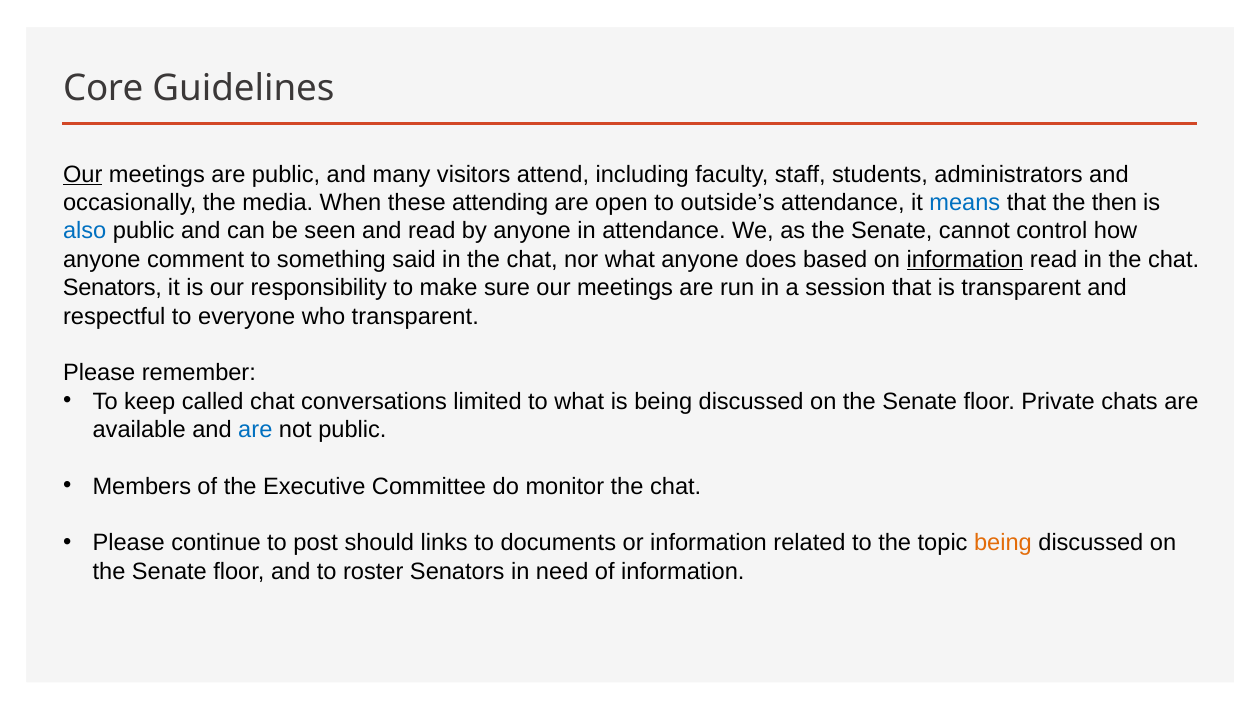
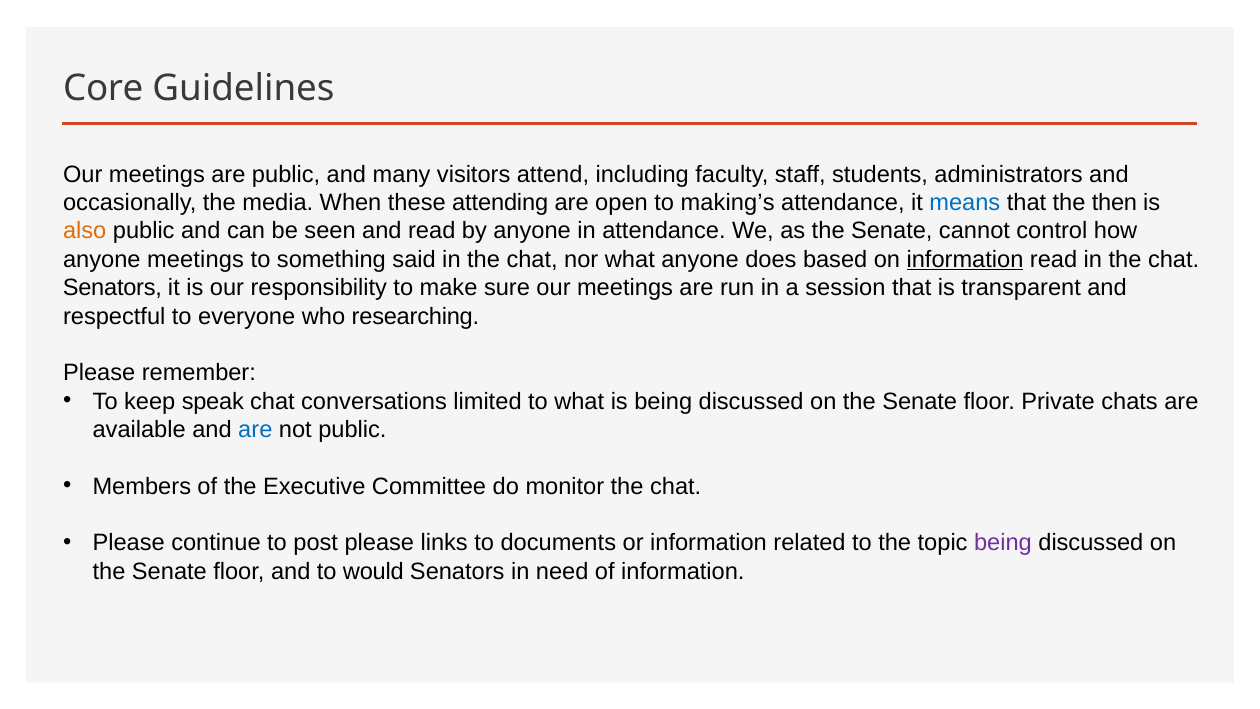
Our at (83, 174) underline: present -> none
outside’s: outside’s -> making’s
also colour: blue -> orange
anyone comment: comment -> meetings
who transparent: transparent -> researching
called: called -> speak
post should: should -> please
being at (1003, 543) colour: orange -> purple
roster: roster -> would
